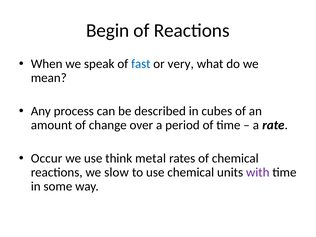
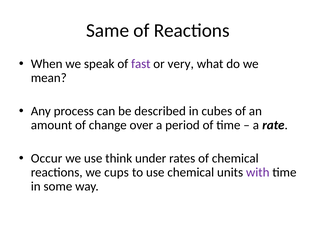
Begin: Begin -> Same
fast colour: blue -> purple
metal: metal -> under
slow: slow -> cups
